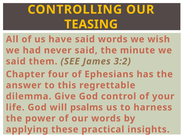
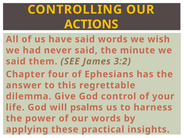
TEASING: TEASING -> ACTIONS
